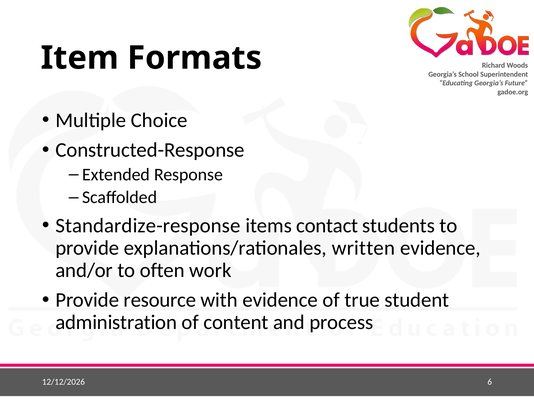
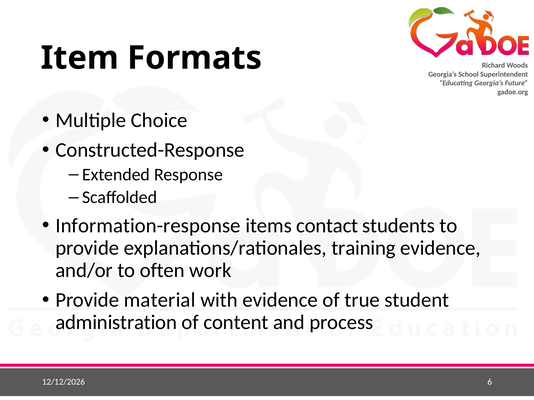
Standardize-response: Standardize-response -> Information-response
written: written -> training
resource: resource -> material
